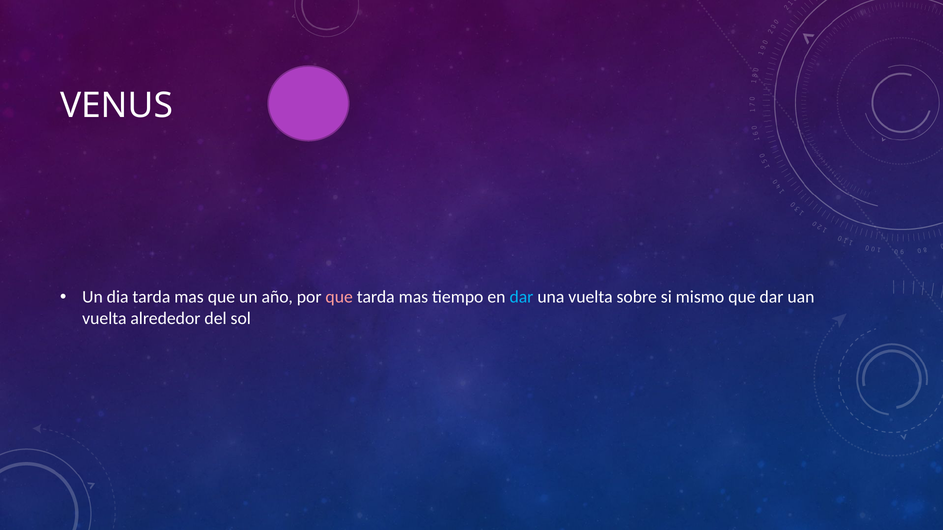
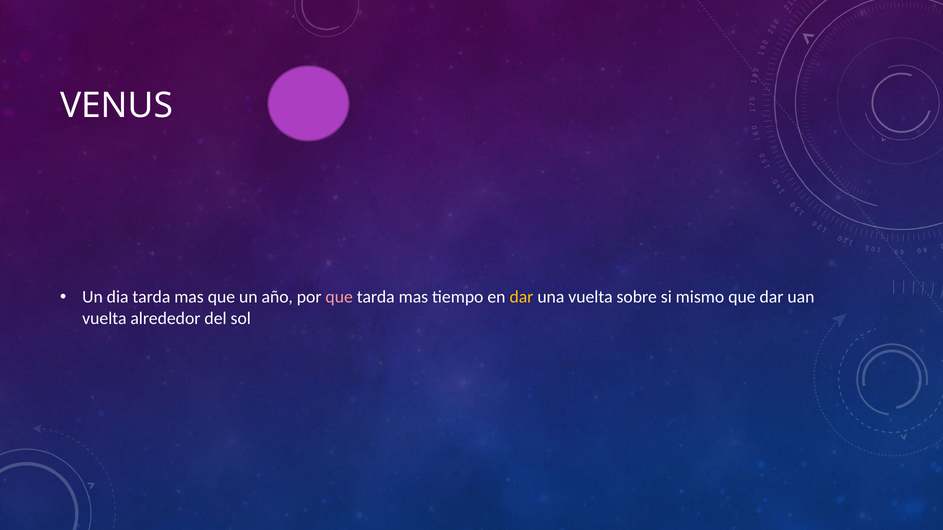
dar at (521, 297) colour: light blue -> yellow
